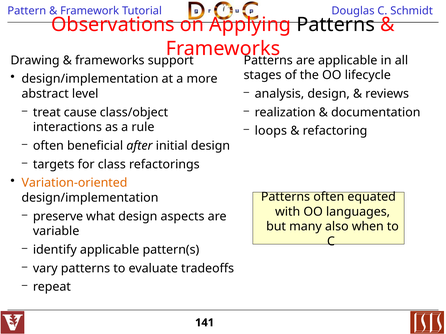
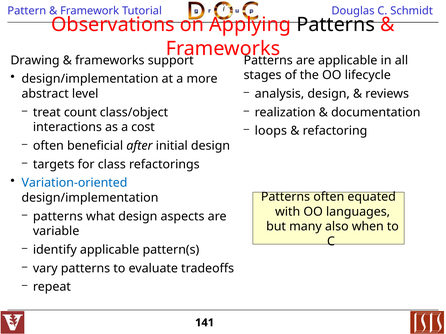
cause: cause -> count
rule: rule -> cost
Variation-oriented colour: orange -> blue
preserve at (58, 217): preserve -> patterns
